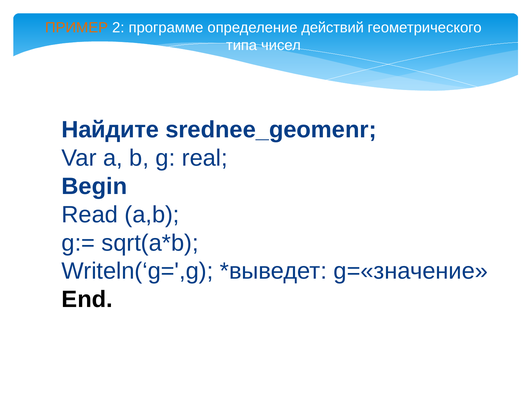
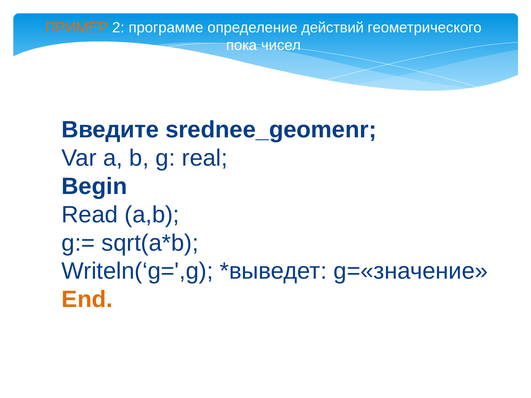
типа: типа -> пока
Найдите: Найдите -> Введите
End colour: black -> orange
